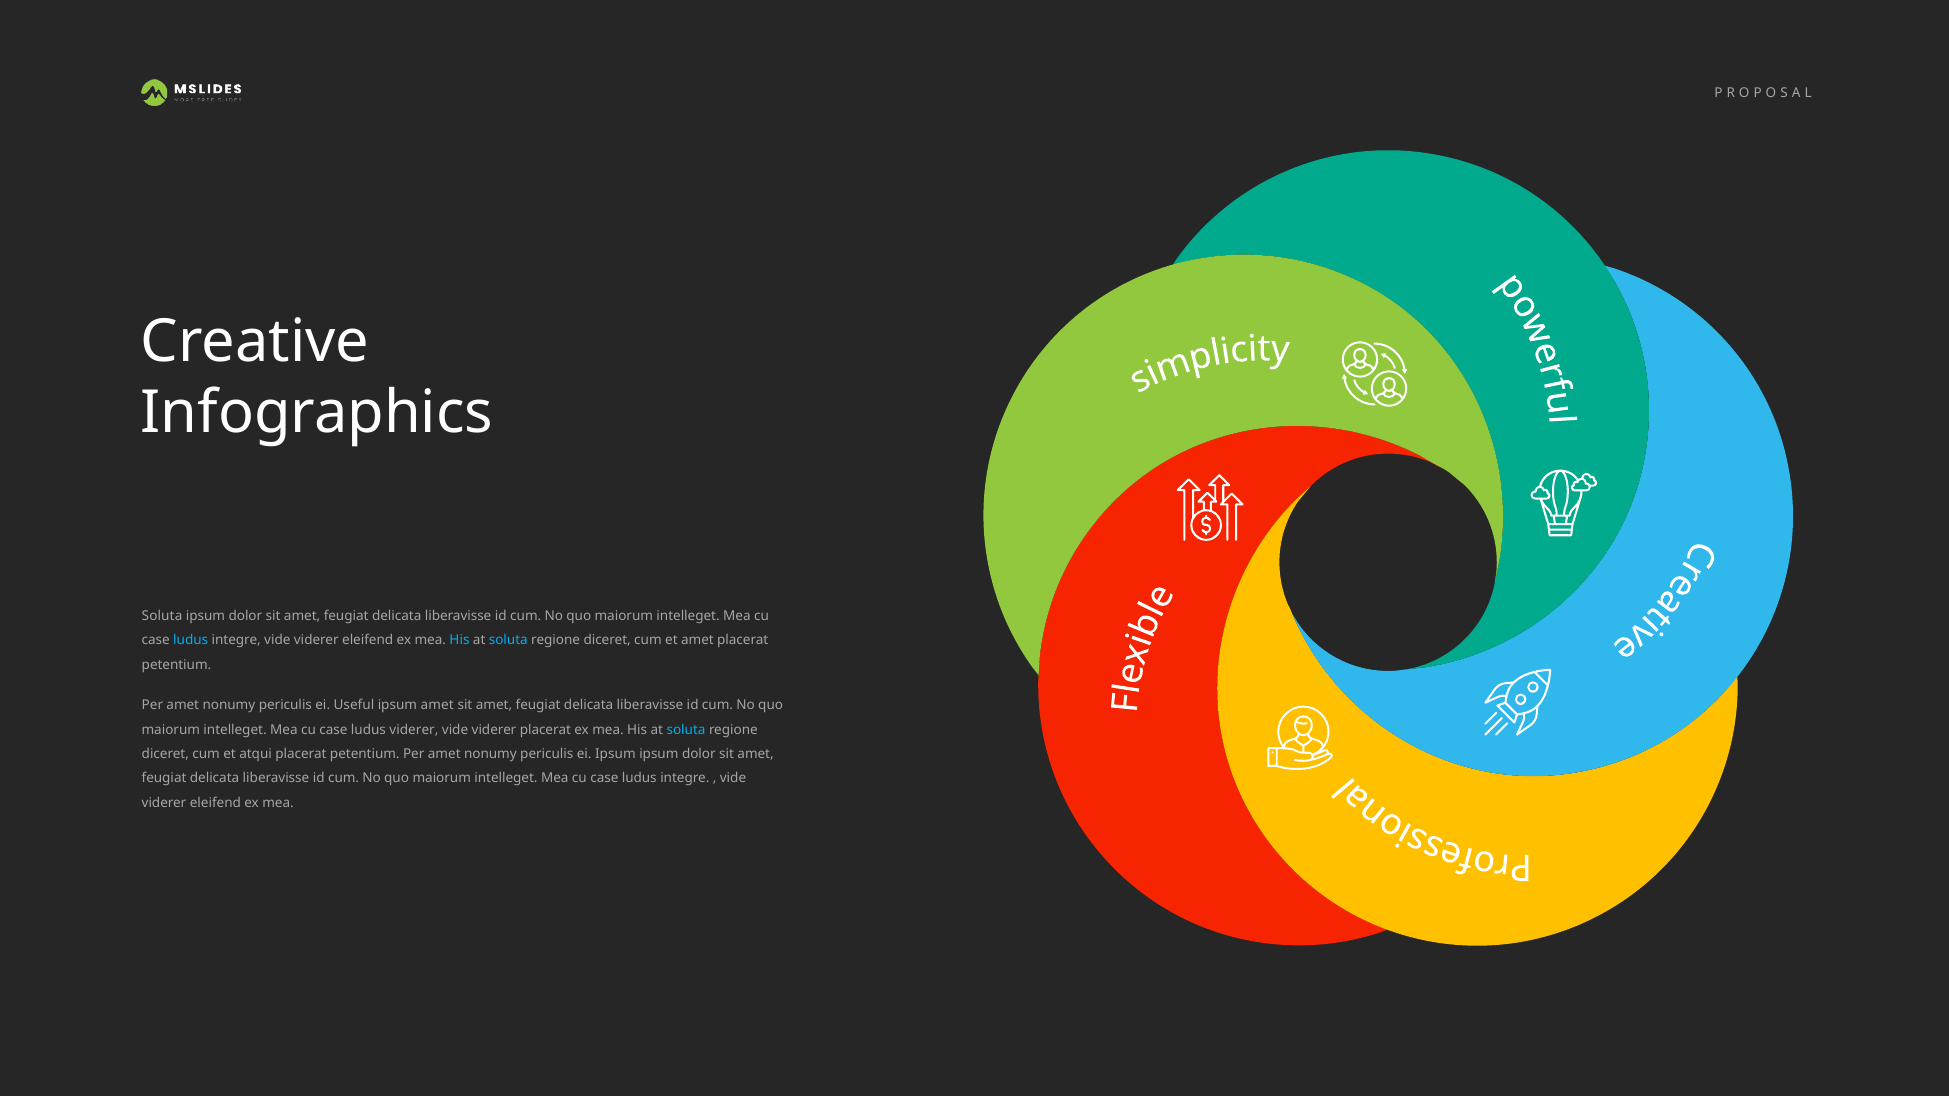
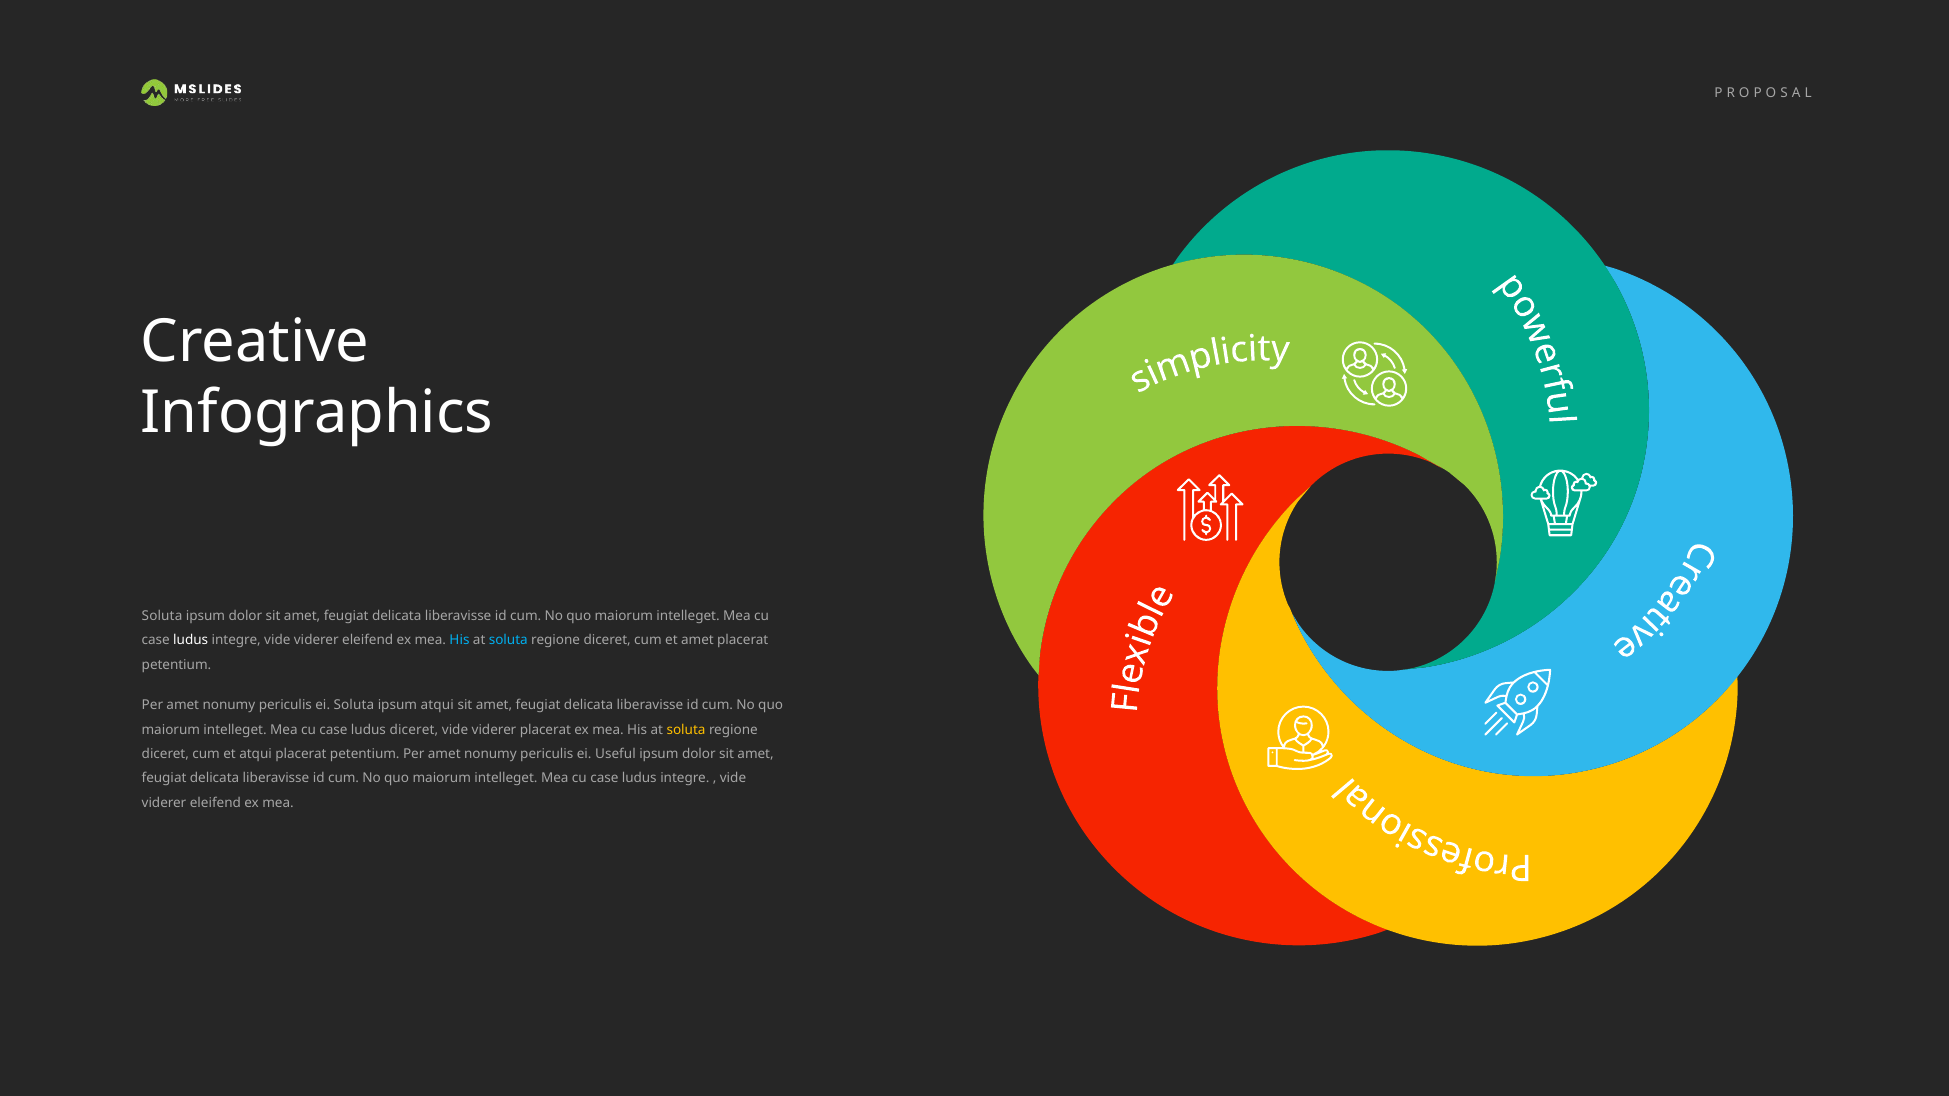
ludus at (191, 640) colour: light blue -> white
ei Useful: Useful -> Soluta
ipsum amet: amet -> atqui
ludus viderer: viderer -> diceret
soluta at (686, 730) colour: light blue -> yellow
ei Ipsum: Ipsum -> Useful
